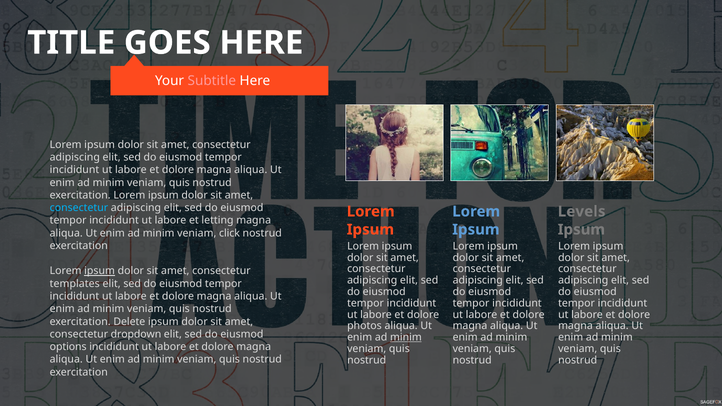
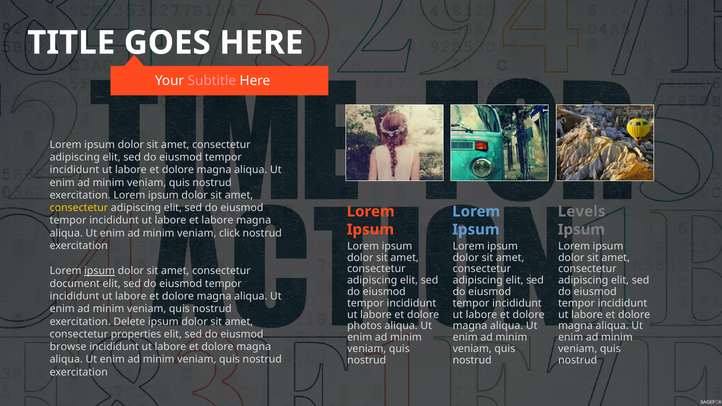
consectetur at (79, 208) colour: light blue -> yellow
et letting: letting -> labore
templates: templates -> document
dropdown: dropdown -> properties
minim at (406, 337) underline: present -> none
options: options -> browse
